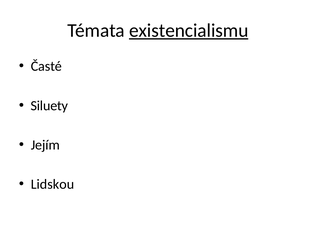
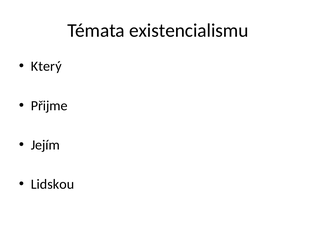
existencialismu underline: present -> none
Časté: Časté -> Který
Siluety: Siluety -> Přijme
